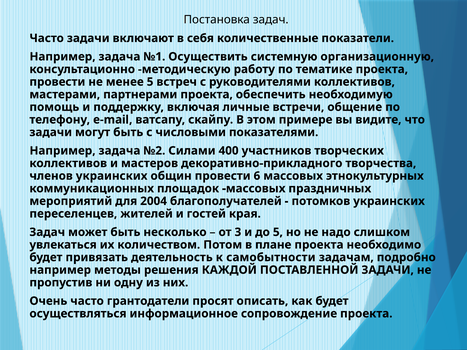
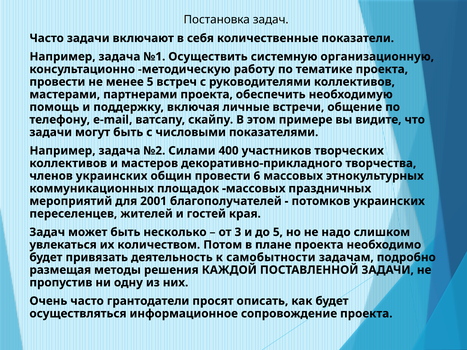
2004: 2004 -> 2001
например at (60, 270): например -> размещая
